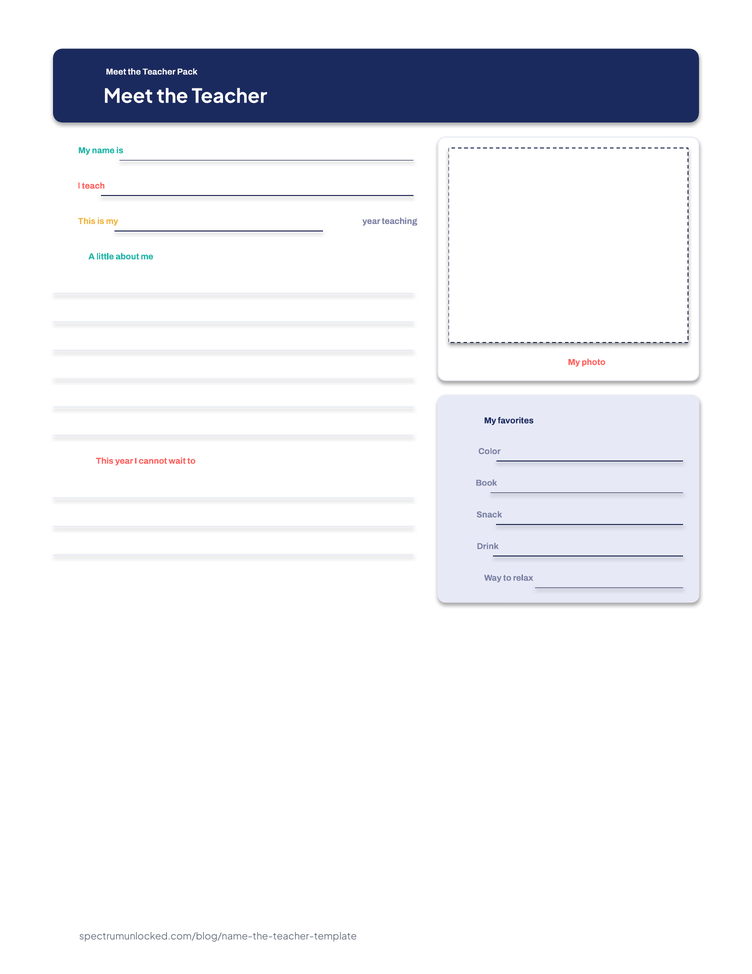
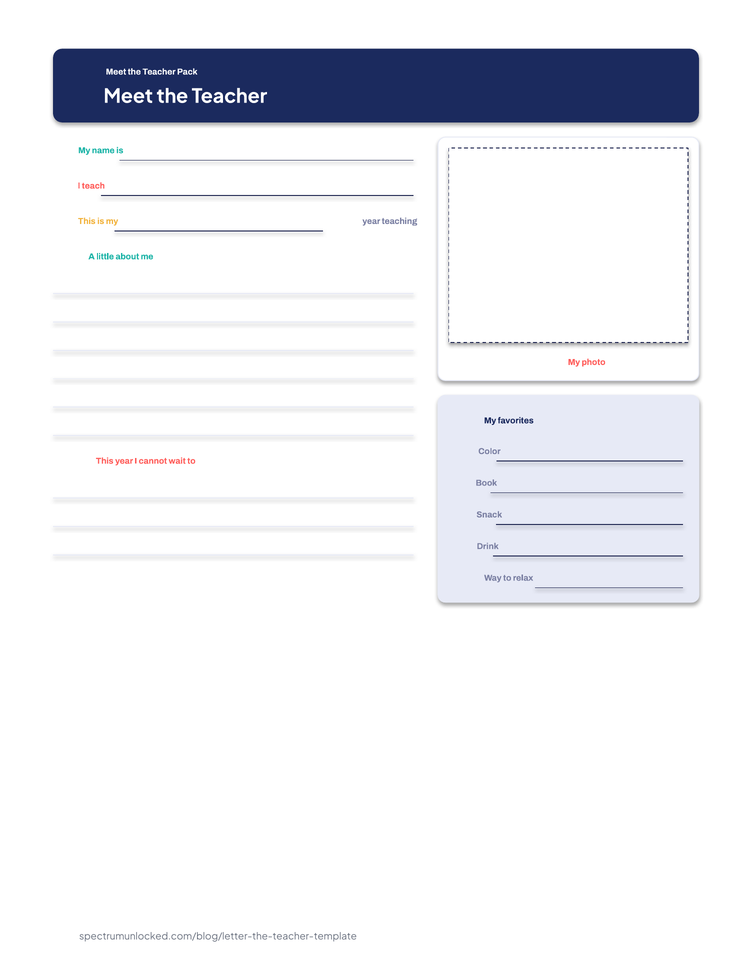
spectrumunlocked.com/blog/name-the-teacher-template: spectrumunlocked.com/blog/name-the-teacher-template -> spectrumunlocked.com/blog/letter-the-teacher-template
